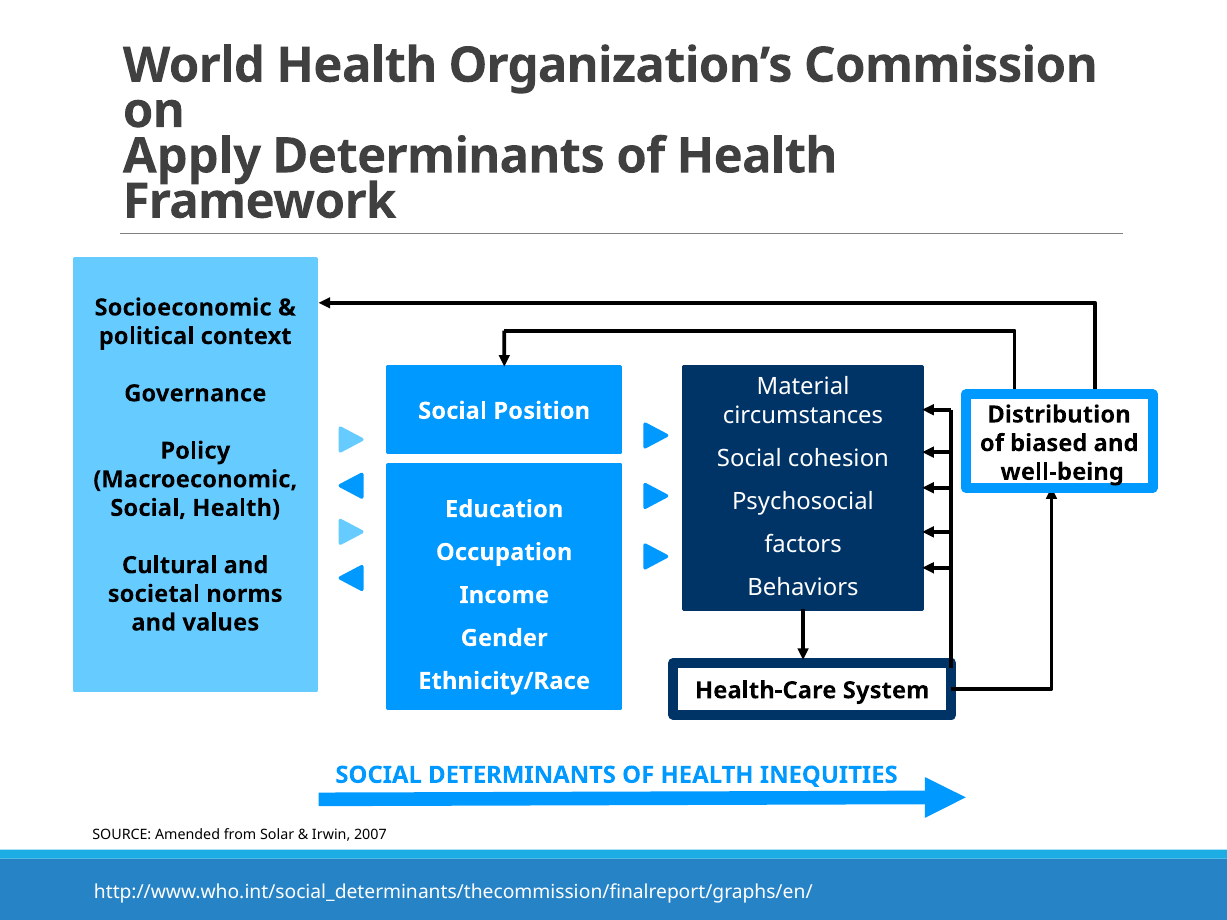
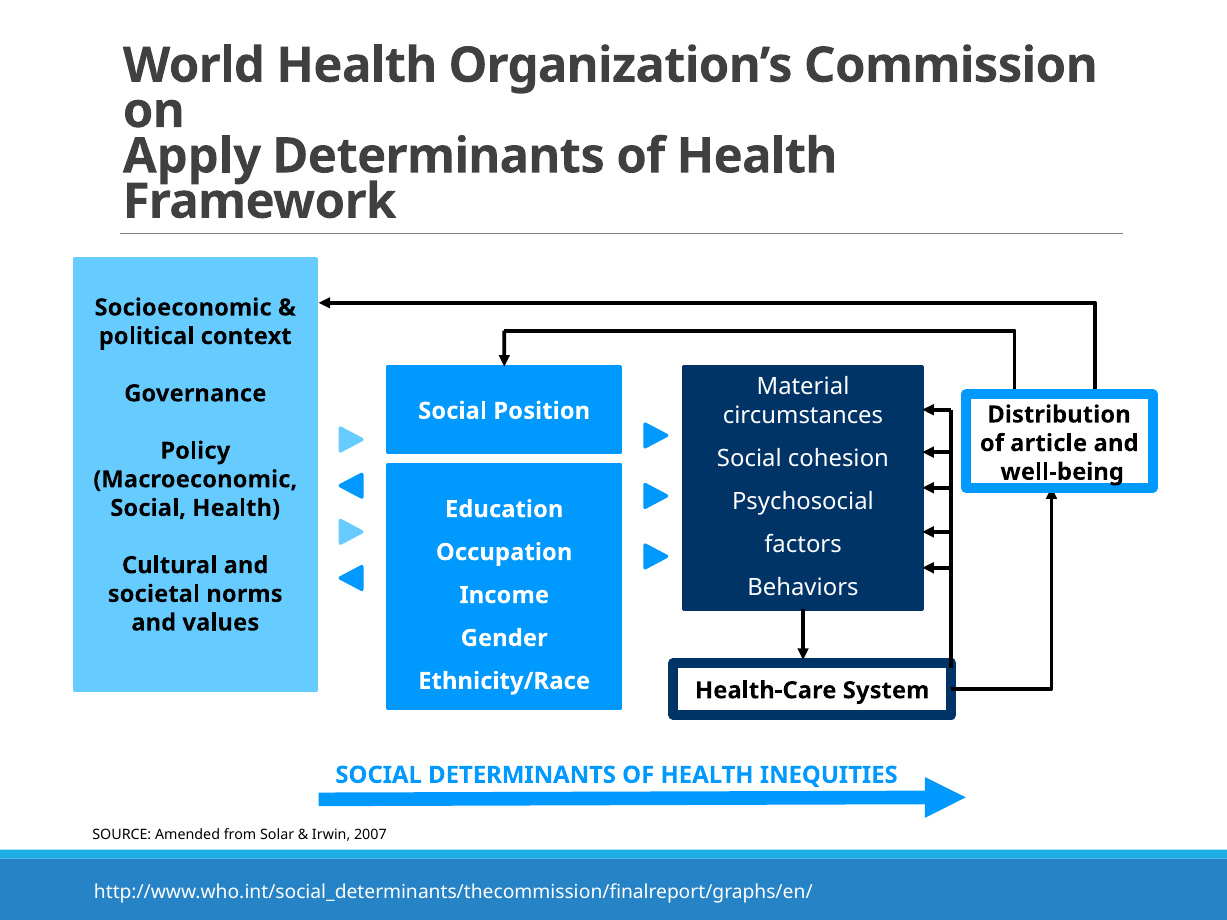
biased: biased -> article
